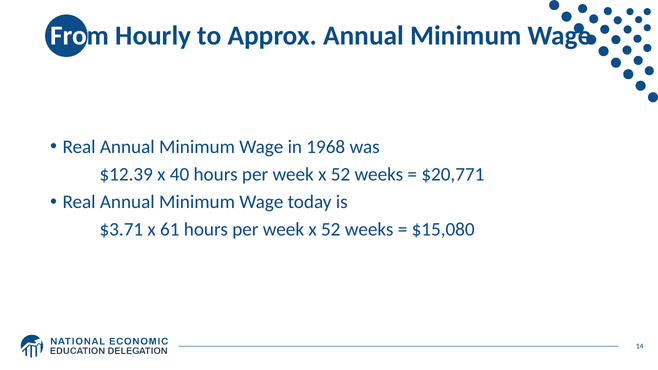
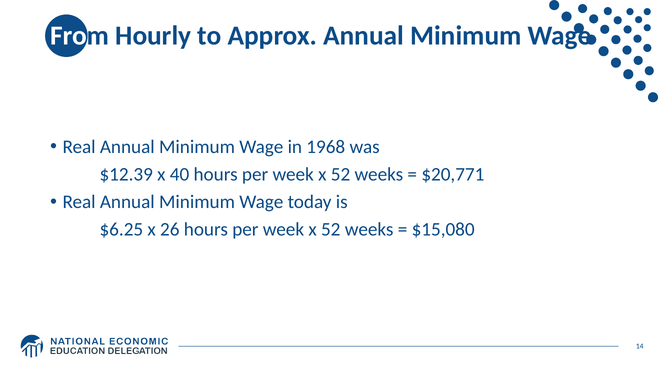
$3.71: $3.71 -> $6.25
61: 61 -> 26
